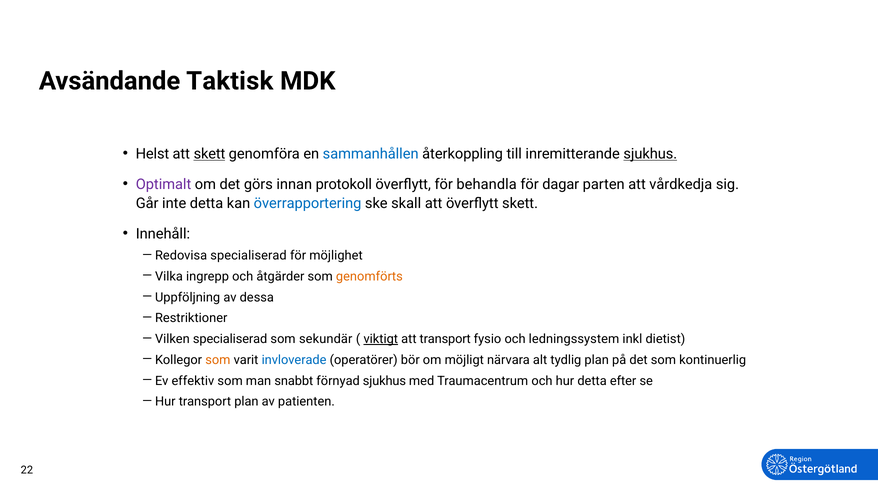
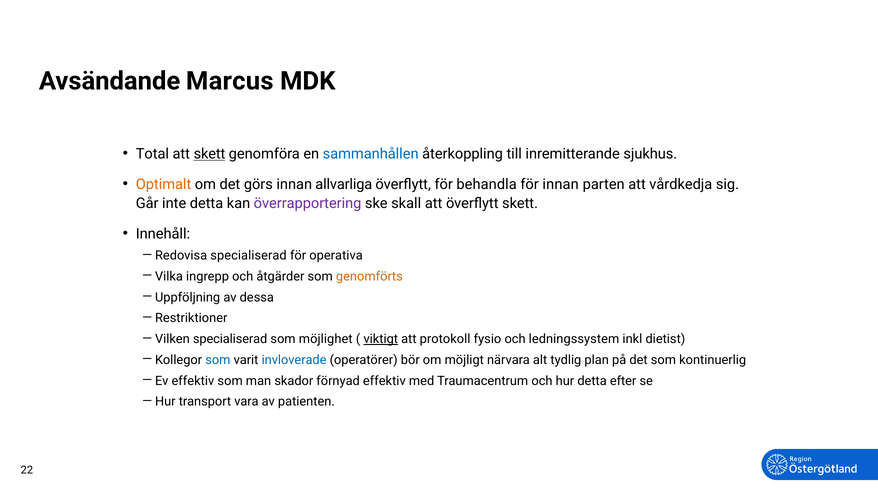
Taktisk: Taktisk -> Marcus
Helst: Helst -> Total
sjukhus at (650, 154) underline: present -> none
Optimalt colour: purple -> orange
protokoll: protokoll -> allvarliga
för dagar: dagar -> innan
överrapportering colour: blue -> purple
möjlighet: möjlighet -> operativa
sekundär: sekundär -> möjlighet
att transport: transport -> protokoll
som at (218, 360) colour: orange -> blue
snabbt: snabbt -> skador
förnyad sjukhus: sjukhus -> effektiv
transport plan: plan -> vara
